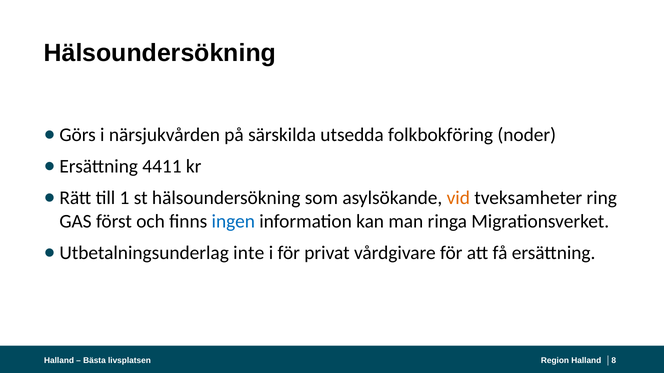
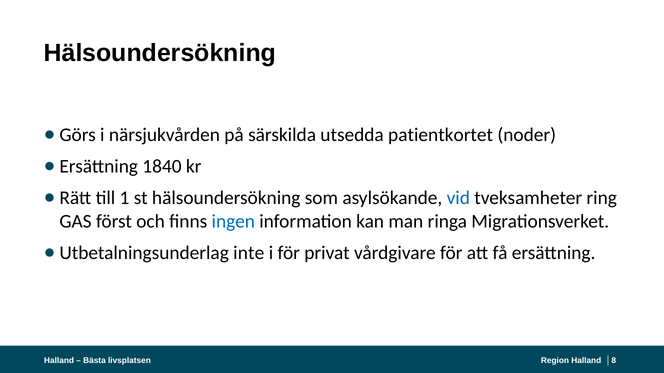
folkbokföring: folkbokföring -> patientkortet
4411: 4411 -> 1840
vid colour: orange -> blue
